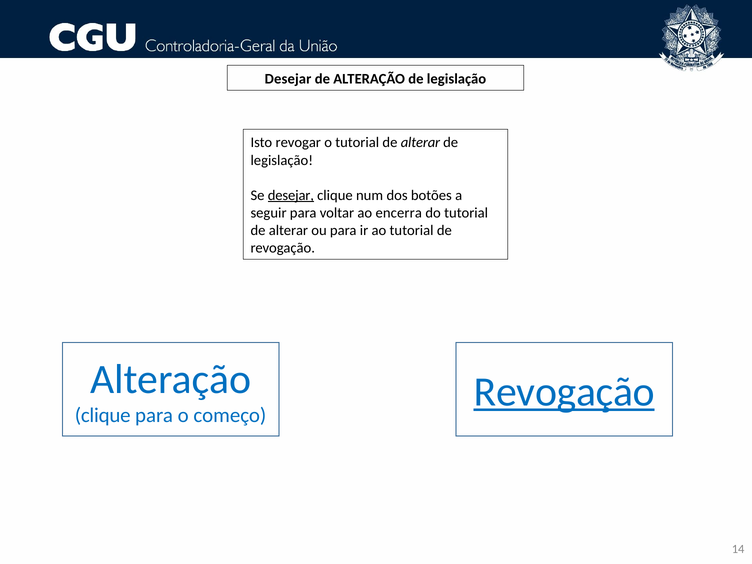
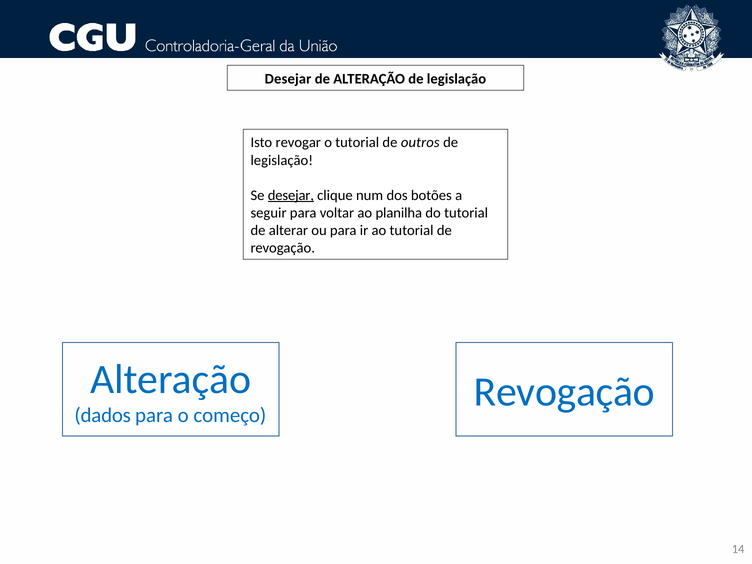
o tutorial de alterar: alterar -> outros
encerra: encerra -> planilha
Revogação at (564, 392) underline: present -> none
clique at (103, 416): clique -> dados
